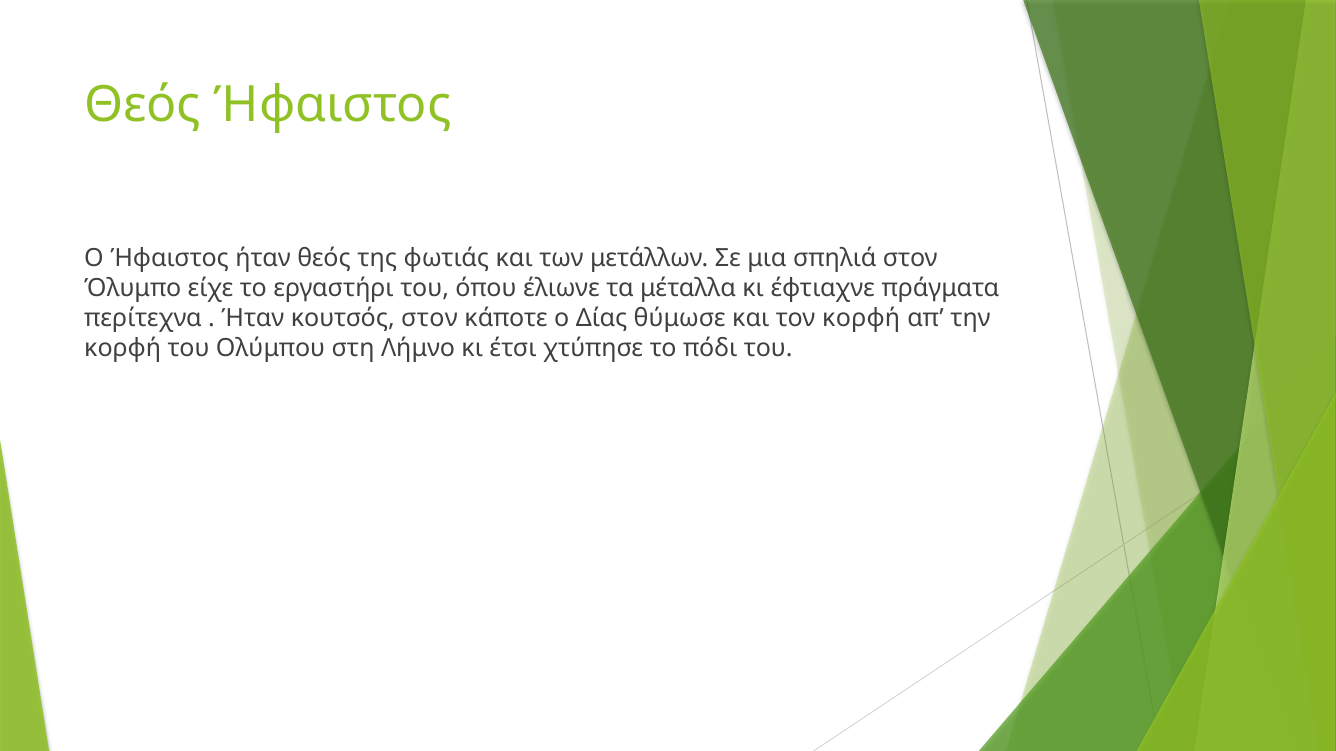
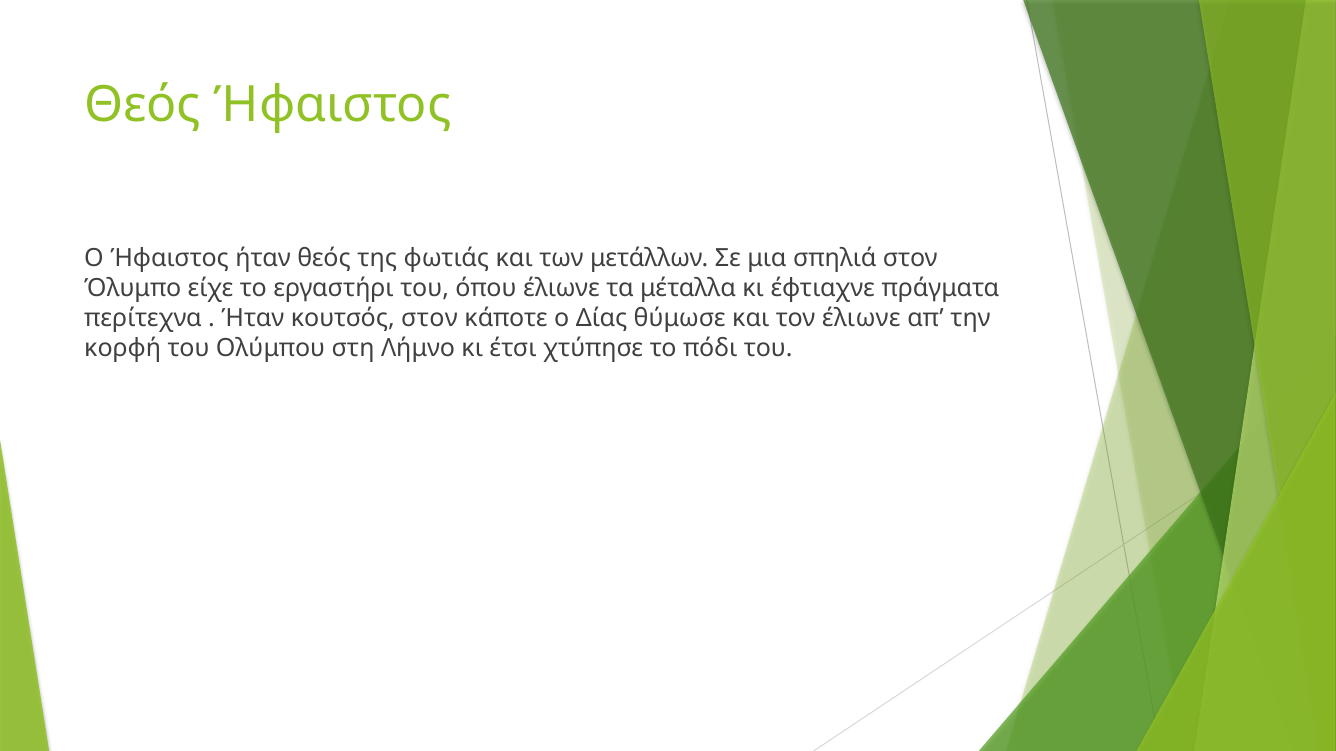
τον κορφή: κορφή -> έλιωνε
